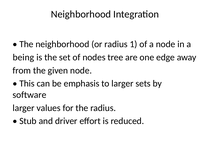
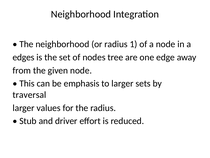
being: being -> edges
software: software -> traversal
